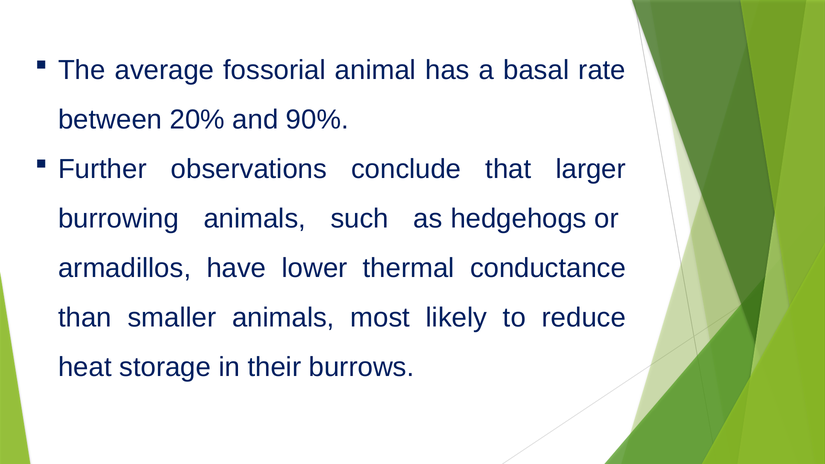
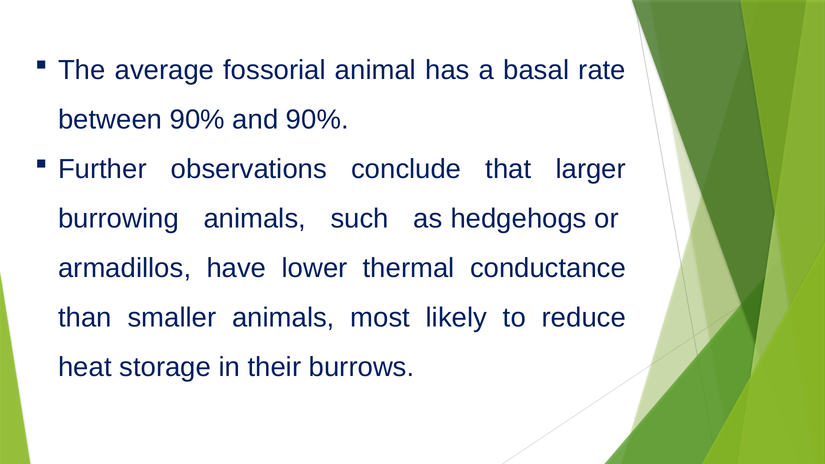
between 20%: 20% -> 90%
